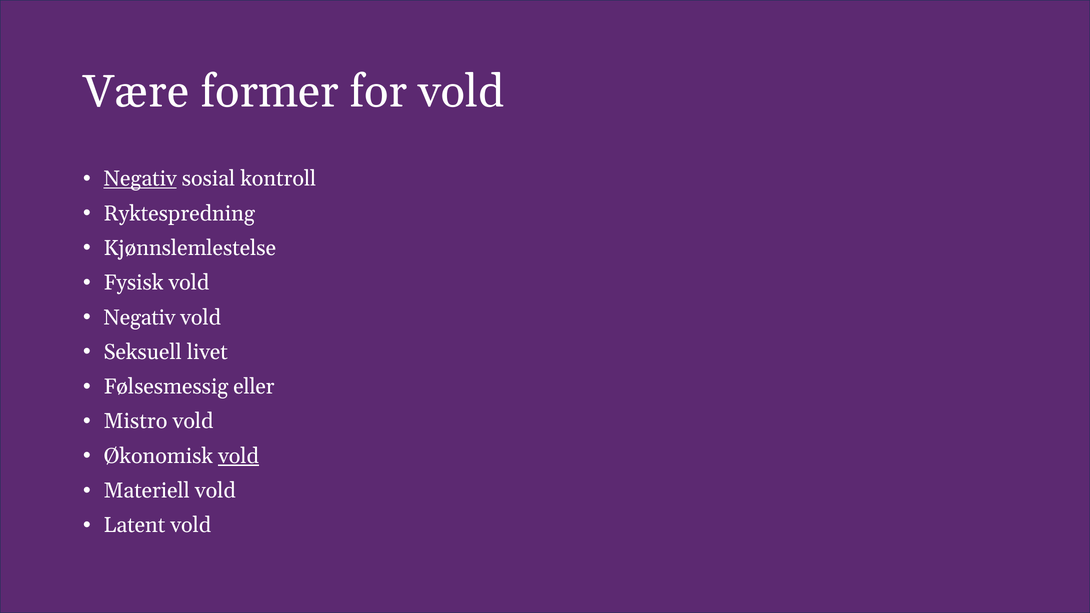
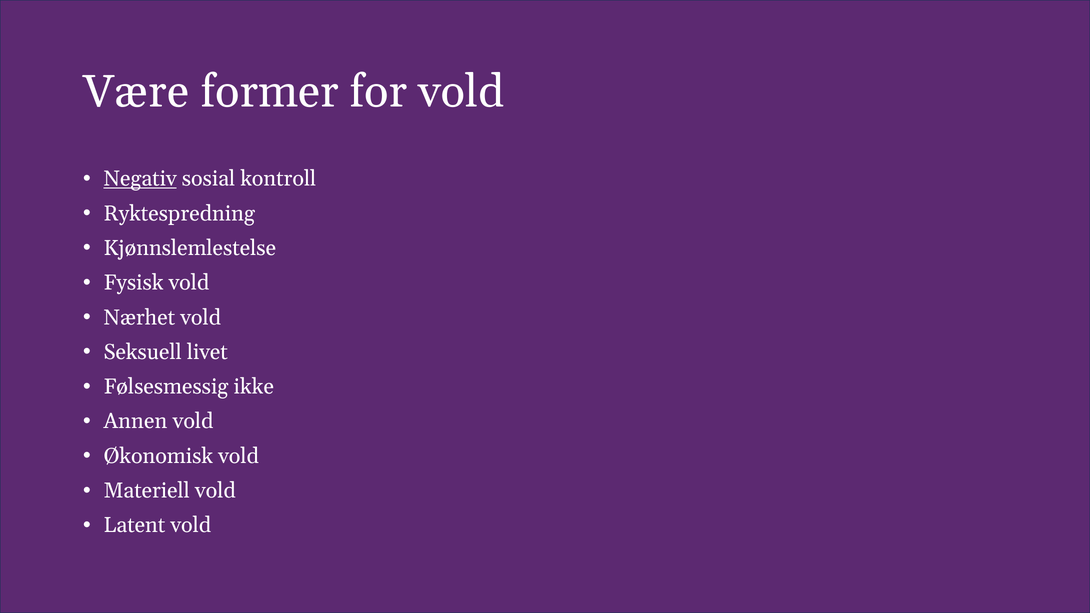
Negativ at (139, 317): Negativ -> Nærhet
eller: eller -> ikke
Mistro: Mistro -> Annen
vold at (239, 456) underline: present -> none
